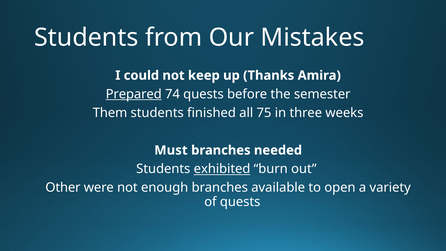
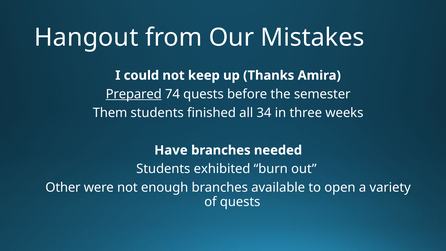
Students at (86, 37): Students -> Hangout
75: 75 -> 34
Must: Must -> Have
exhibited underline: present -> none
